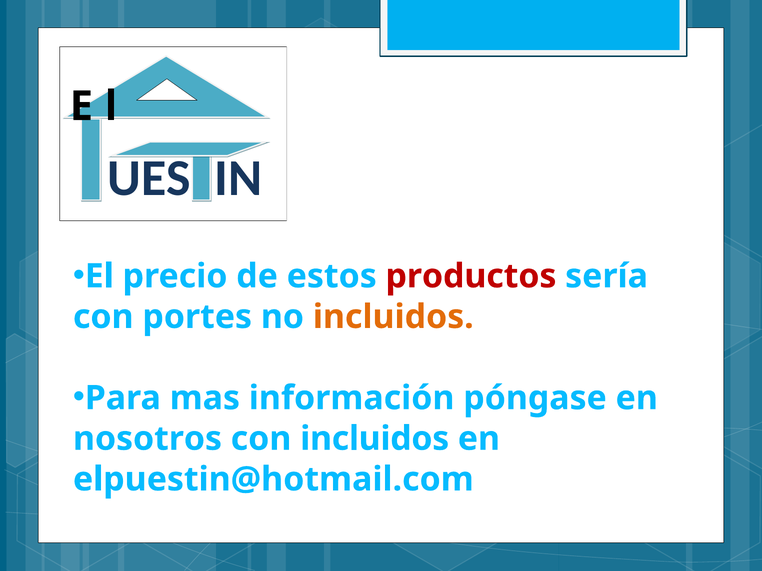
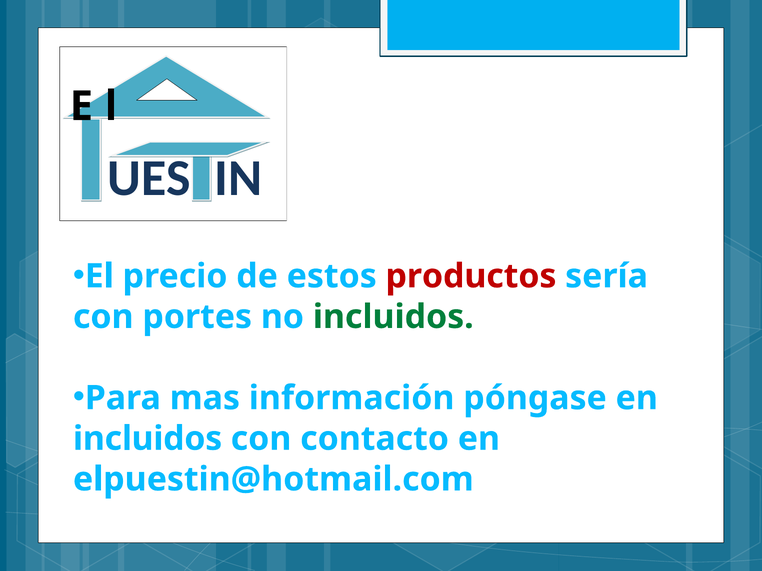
incluidos at (393, 317) colour: orange -> green
nosotros at (147, 439): nosotros -> incluidos
con incluidos: incluidos -> contacto
